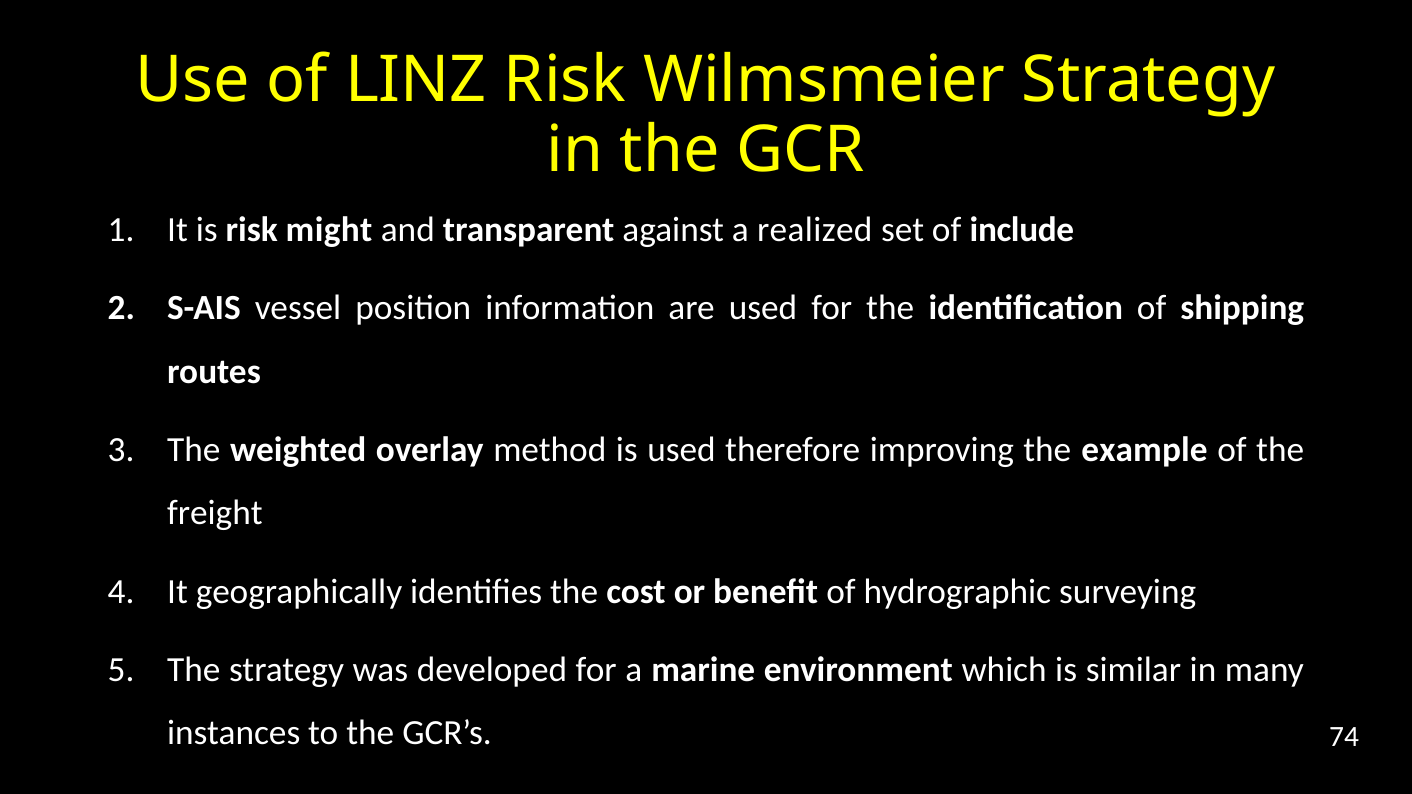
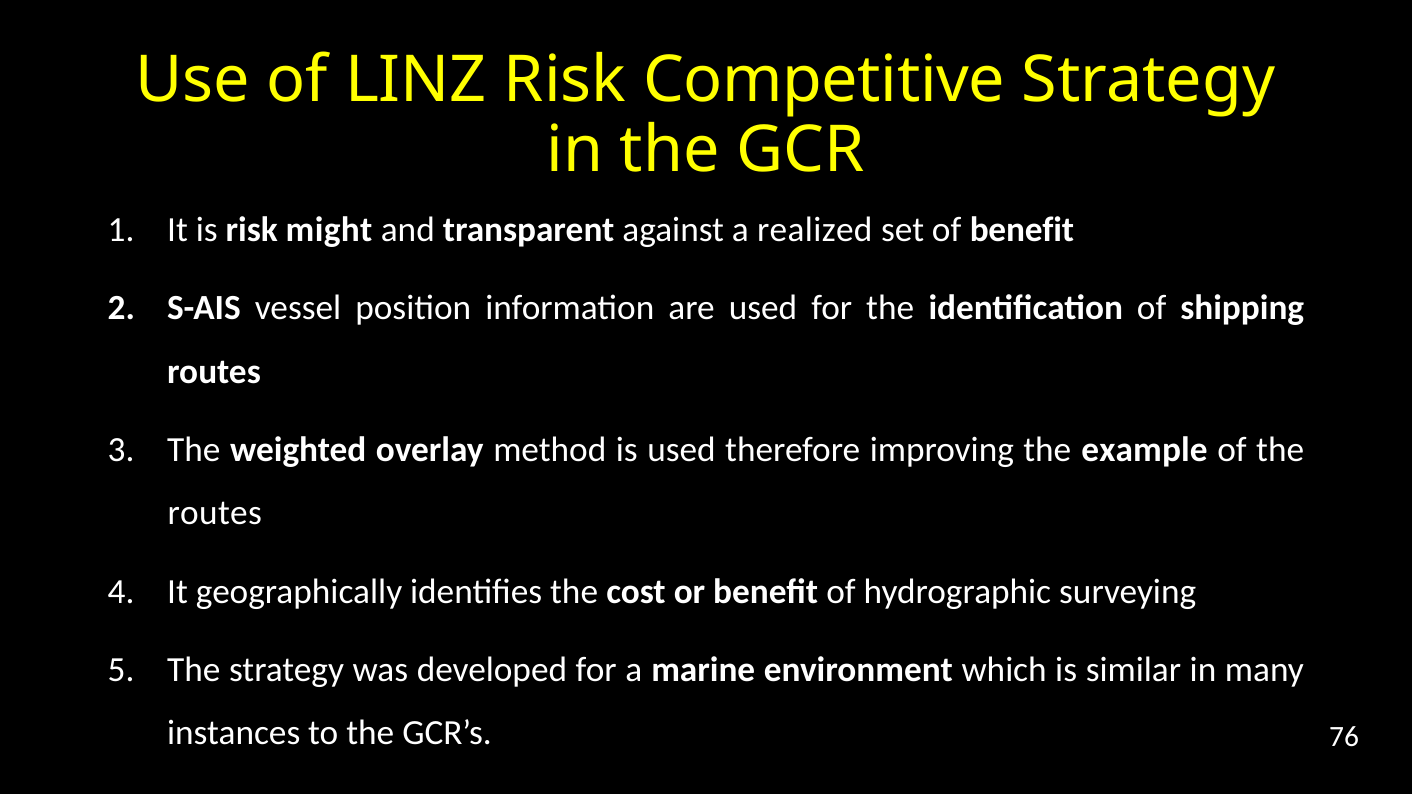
Wilmsmeier: Wilmsmeier -> Competitive
of include: include -> benefit
freight at (215, 513): freight -> routes
74: 74 -> 76
